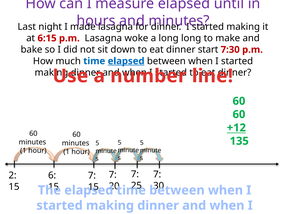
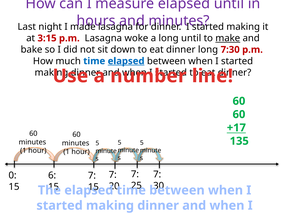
6:15: 6:15 -> 3:15
long long: long -> until
make underline: none -> present
dinner start: start -> long
+12: +12 -> +17
2: 2 -> 0
